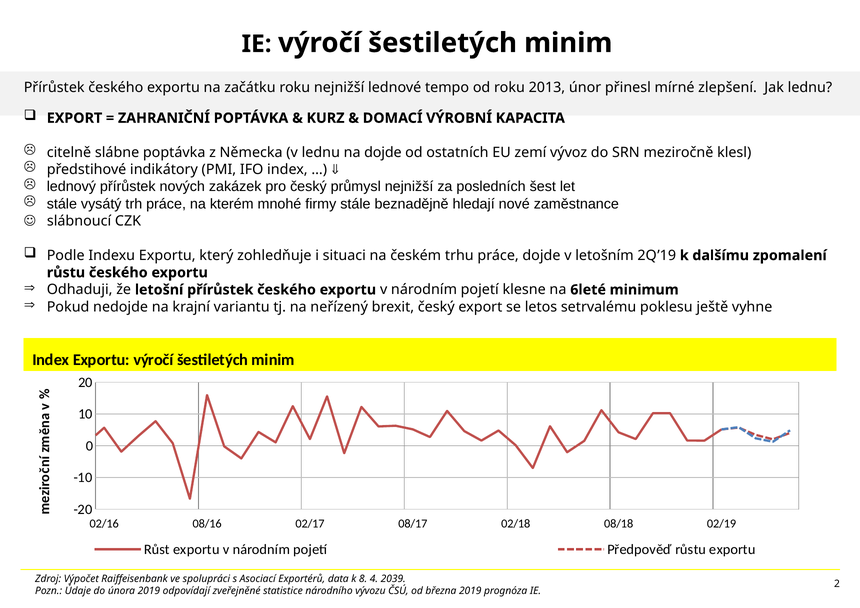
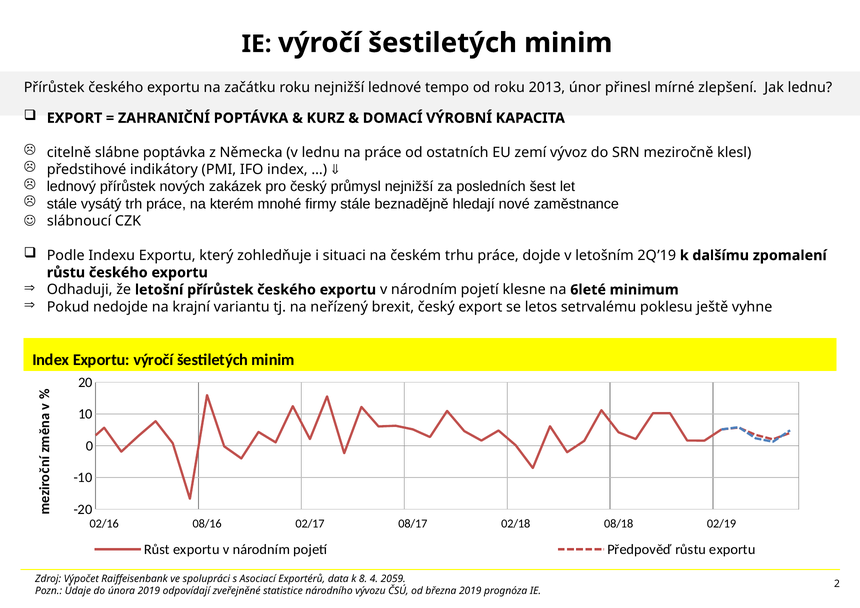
na dojde: dojde -> práce
2039: 2039 -> 2059
